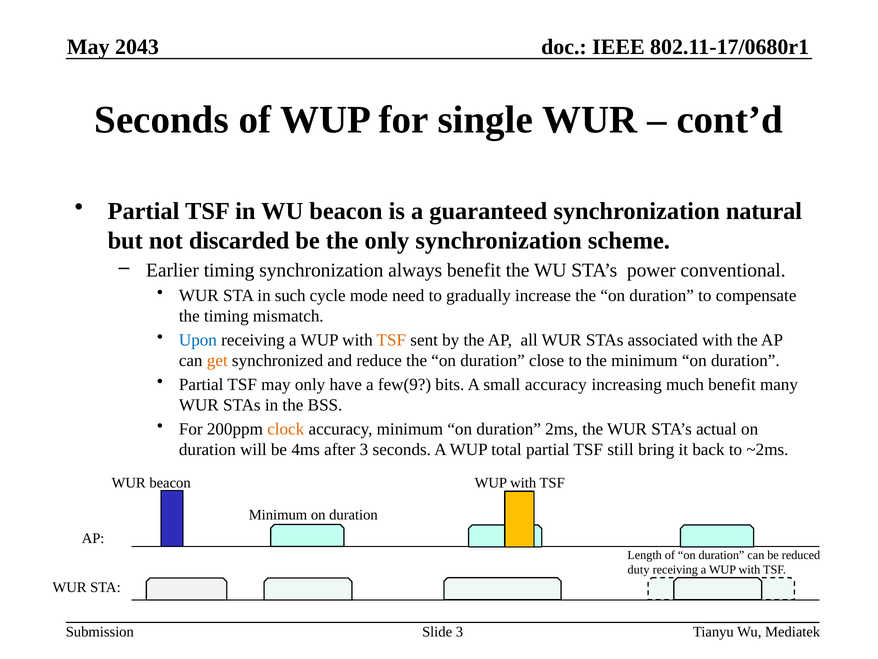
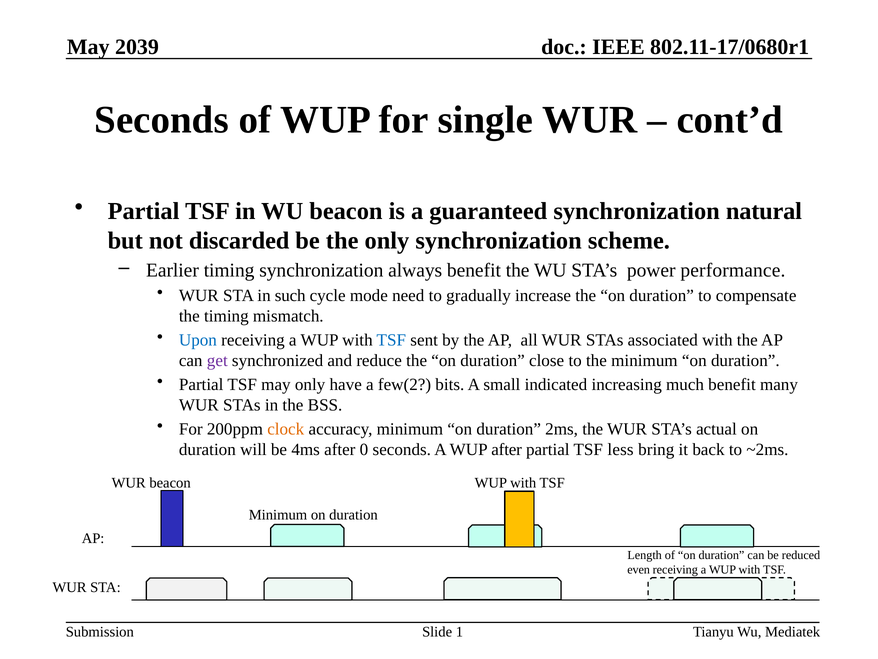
2043: 2043 -> 2039
conventional: conventional -> performance
TSF at (391, 340) colour: orange -> blue
get colour: orange -> purple
few(9: few(9 -> few(2
small accuracy: accuracy -> indicated
after 3: 3 -> 0
WUP total: total -> after
still: still -> less
duty: duty -> even
Slide 3: 3 -> 1
